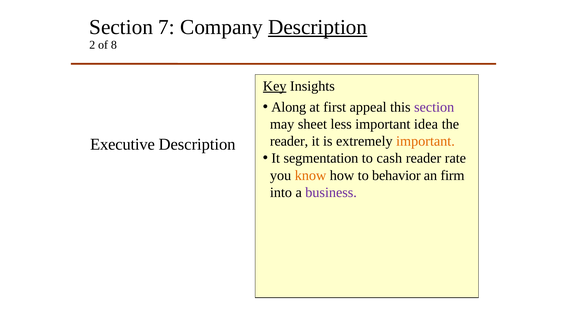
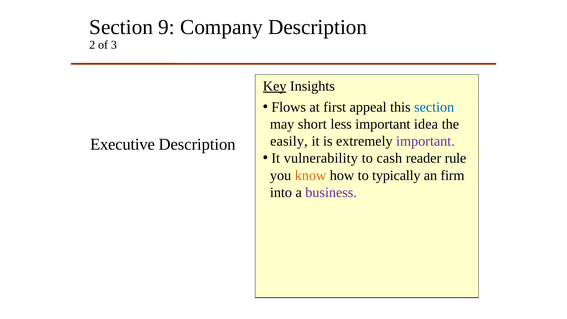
7: 7 -> 9
Description at (318, 27) underline: present -> none
8: 8 -> 3
Along: Along -> Flows
section at (434, 107) colour: purple -> blue
sheet: sheet -> short
reader at (289, 141): reader -> easily
important at (425, 141) colour: orange -> purple
segmentation: segmentation -> vulnerability
rate: rate -> rule
behavior: behavior -> typically
